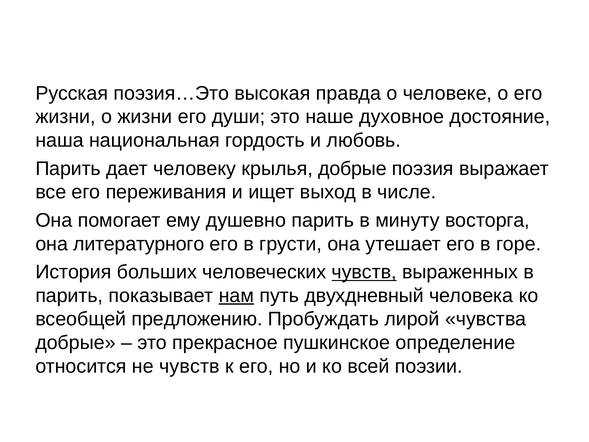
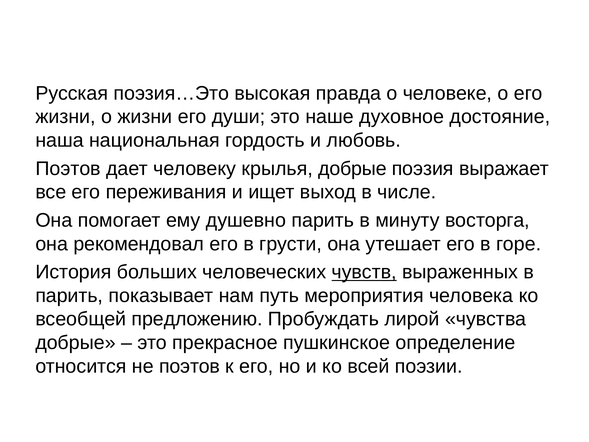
Парить at (68, 168): Парить -> Поэтов
литературного: литературного -> рекомендовал
нам underline: present -> none
двухдневный: двухдневный -> мероприятия
не чувств: чувств -> поэтов
